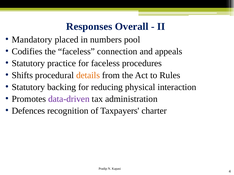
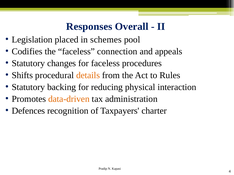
Mandatory: Mandatory -> Legislation
numbers: numbers -> schemes
practice: practice -> changes
data-driven colour: purple -> orange
